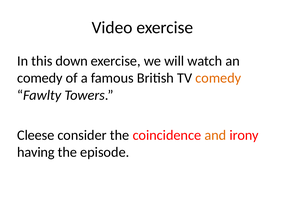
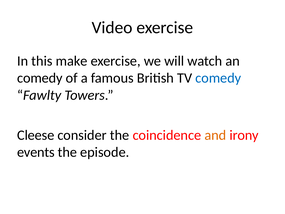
down: down -> make
comedy at (218, 78) colour: orange -> blue
having: having -> events
